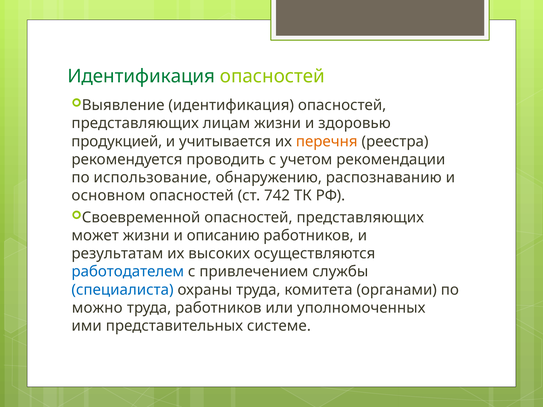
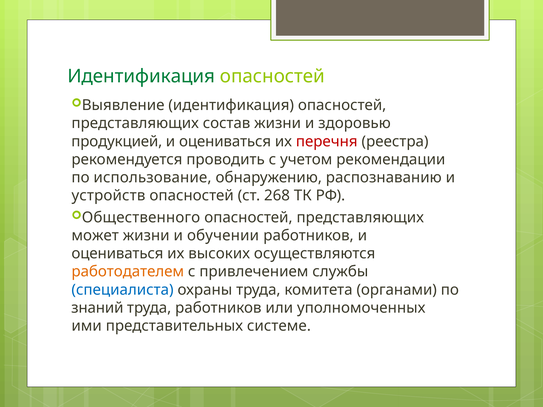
лицам: лицам -> состав
учитывается at (225, 141): учитывается -> оцениваться
перечня colour: orange -> red
основном: основном -> устройств
742: 742 -> 268
Своевременной: Своевременной -> Общественного
описанию: описанию -> обучении
результатам at (117, 254): результатам -> оцениваться
работодателем colour: blue -> orange
можно: можно -> знаний
